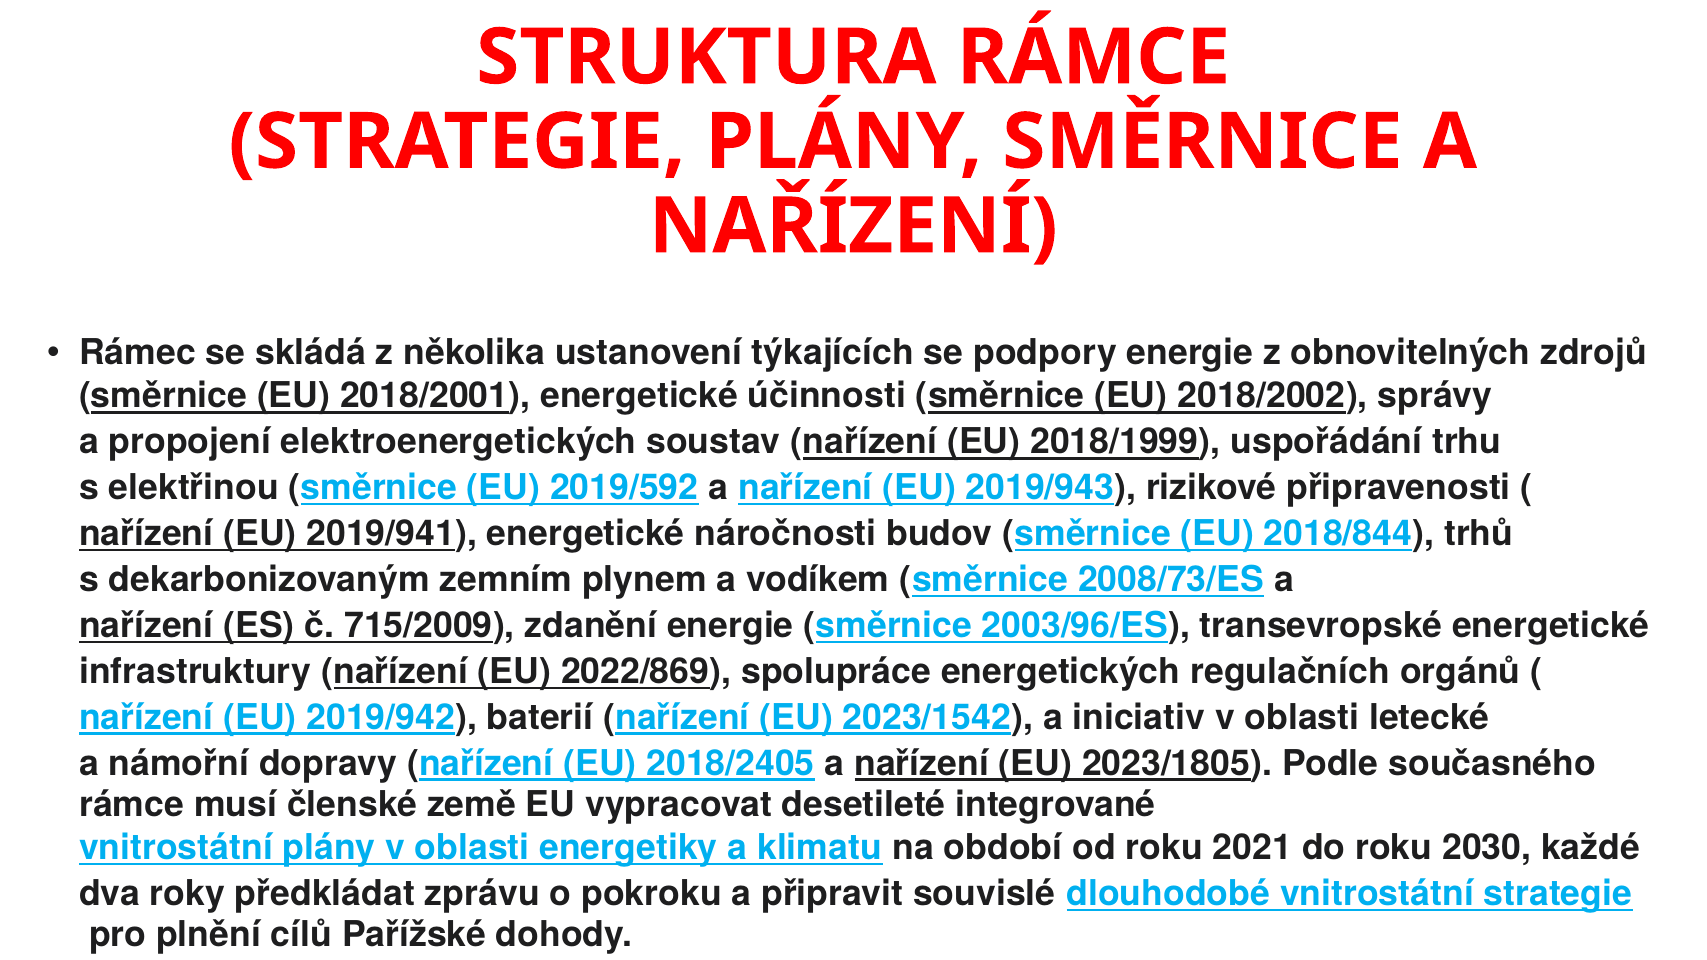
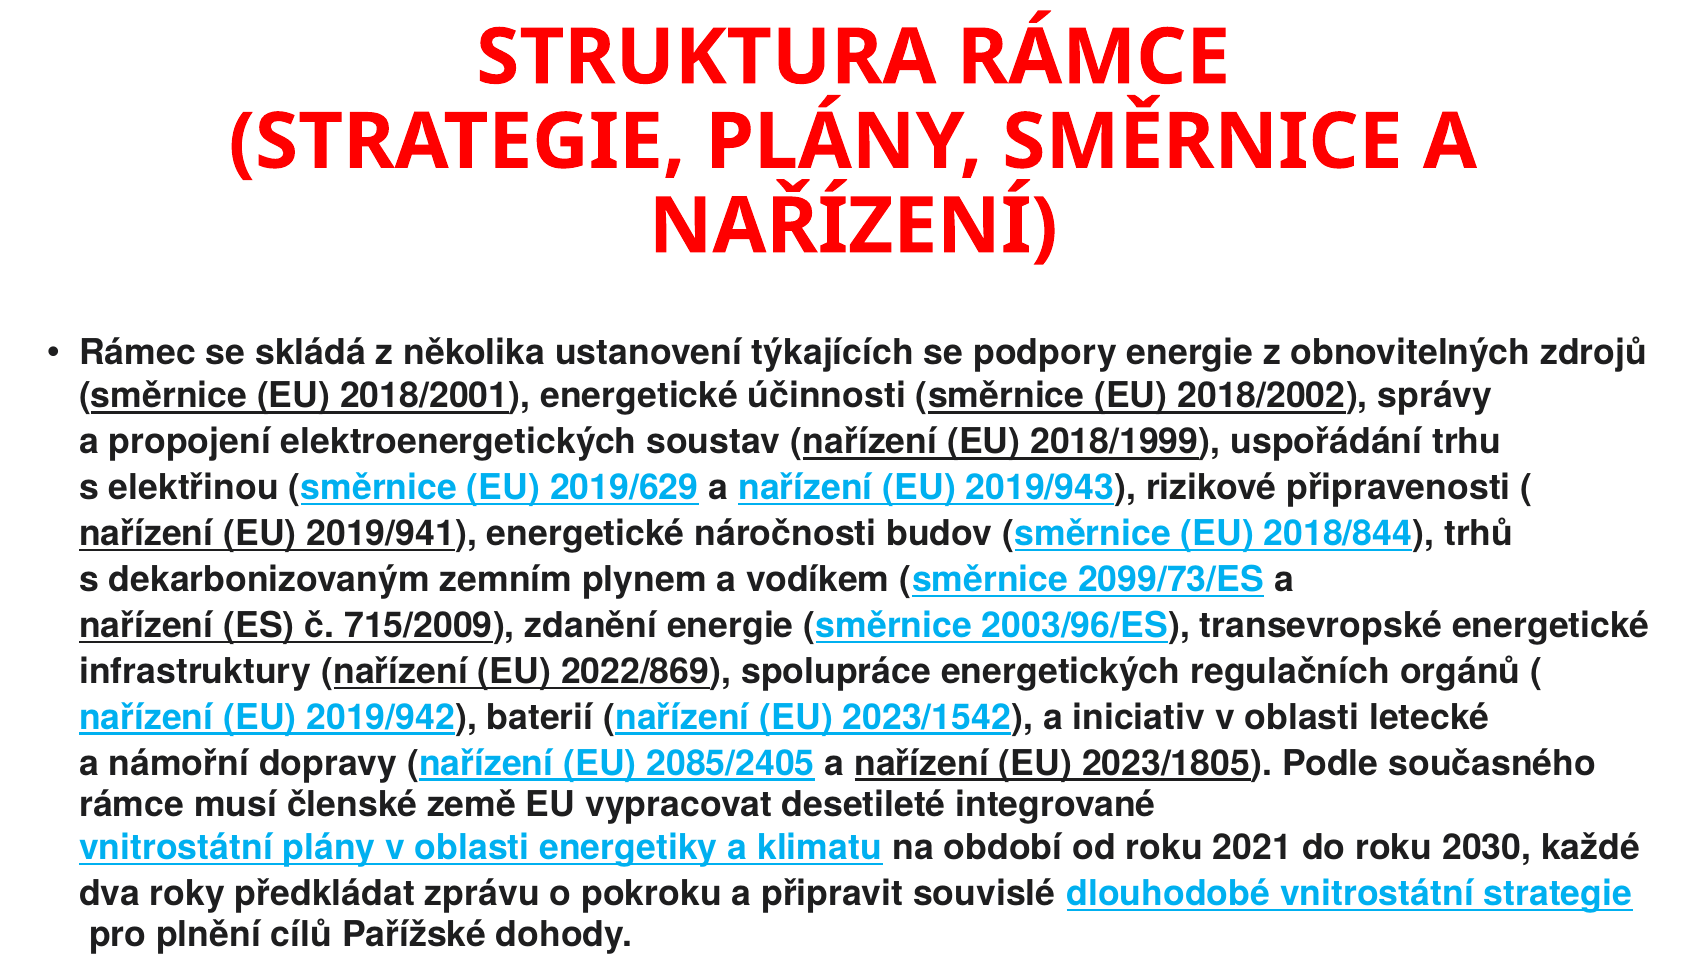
2019/592: 2019/592 -> 2019/629
2008/73/ES: 2008/73/ES -> 2099/73/ES
2018/2405: 2018/2405 -> 2085/2405
